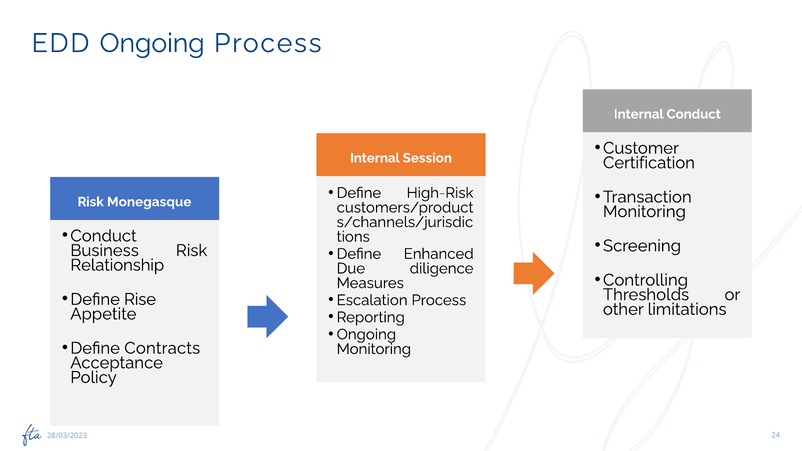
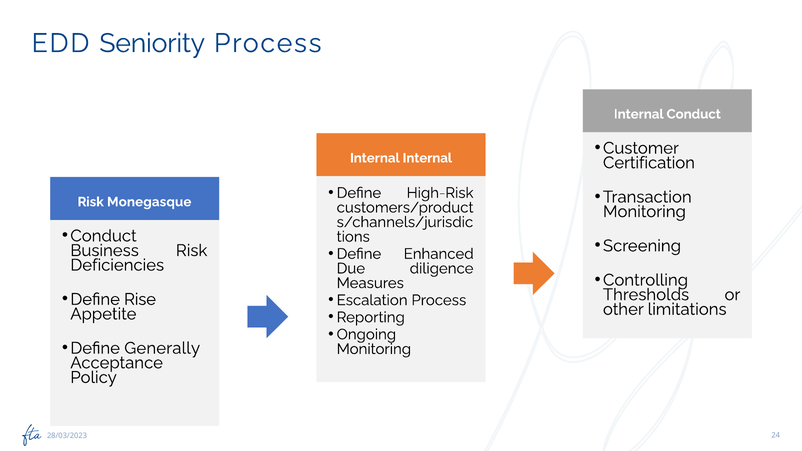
EDD Ongoing: Ongoing -> Seniority
Internal Session: Session -> Internal
Relationship: Relationship -> Deficiencies
Contracts: Contracts -> Generally
